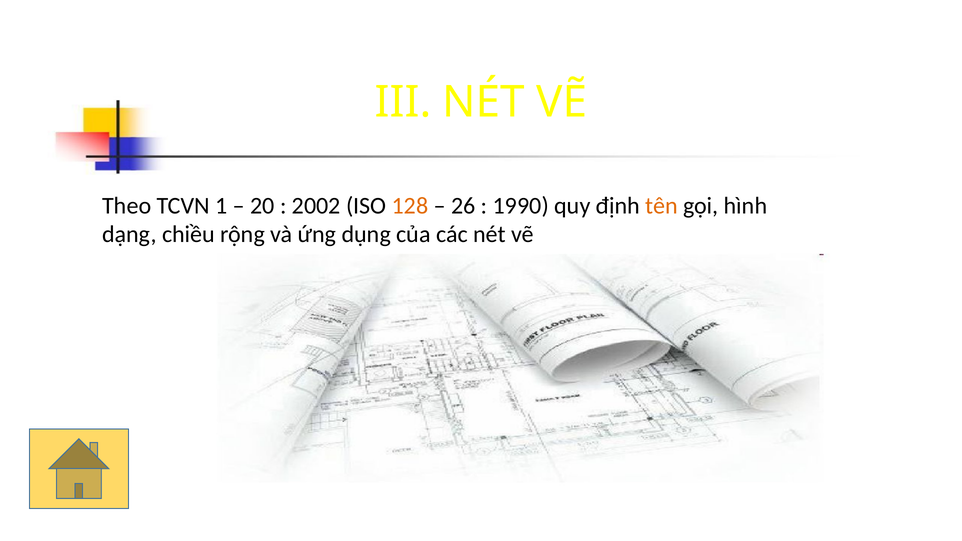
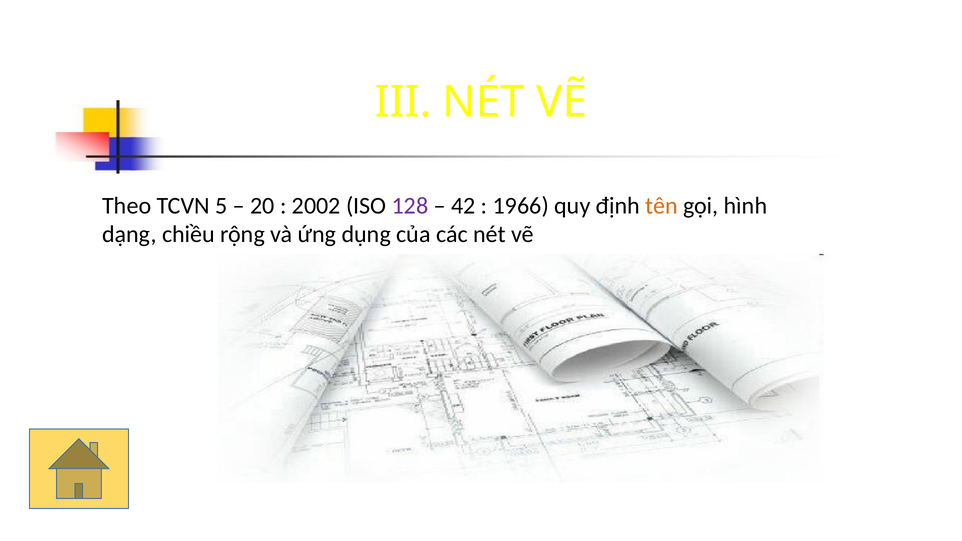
1: 1 -> 5
128 colour: orange -> purple
26: 26 -> 42
1990: 1990 -> 1966
